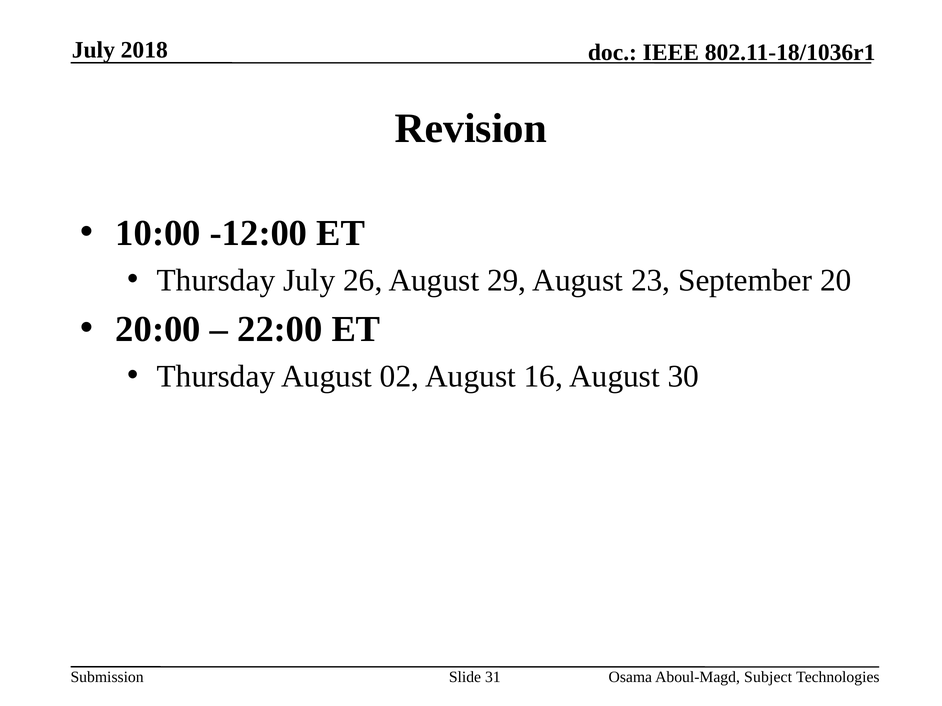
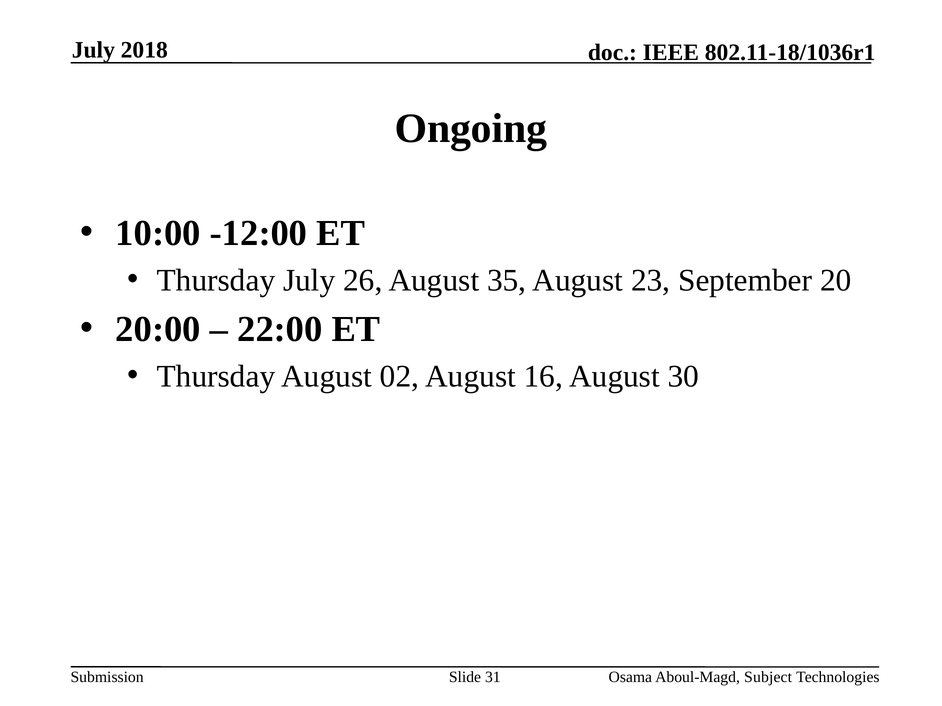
Revision: Revision -> Ongoing
29: 29 -> 35
